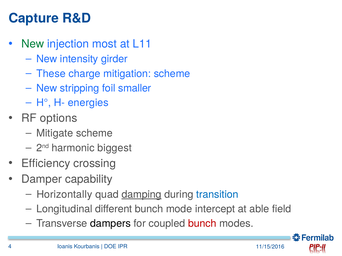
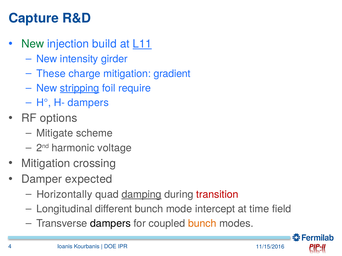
most: most -> build
L11 underline: none -> present
mitigation scheme: scheme -> gradient
stripping underline: none -> present
smaller: smaller -> require
H- energies: energies -> dampers
biggest: biggest -> voltage
Efficiency at (46, 164): Efficiency -> Mitigation
capability: capability -> expected
transition colour: blue -> red
able: able -> time
bunch at (202, 224) colour: red -> orange
